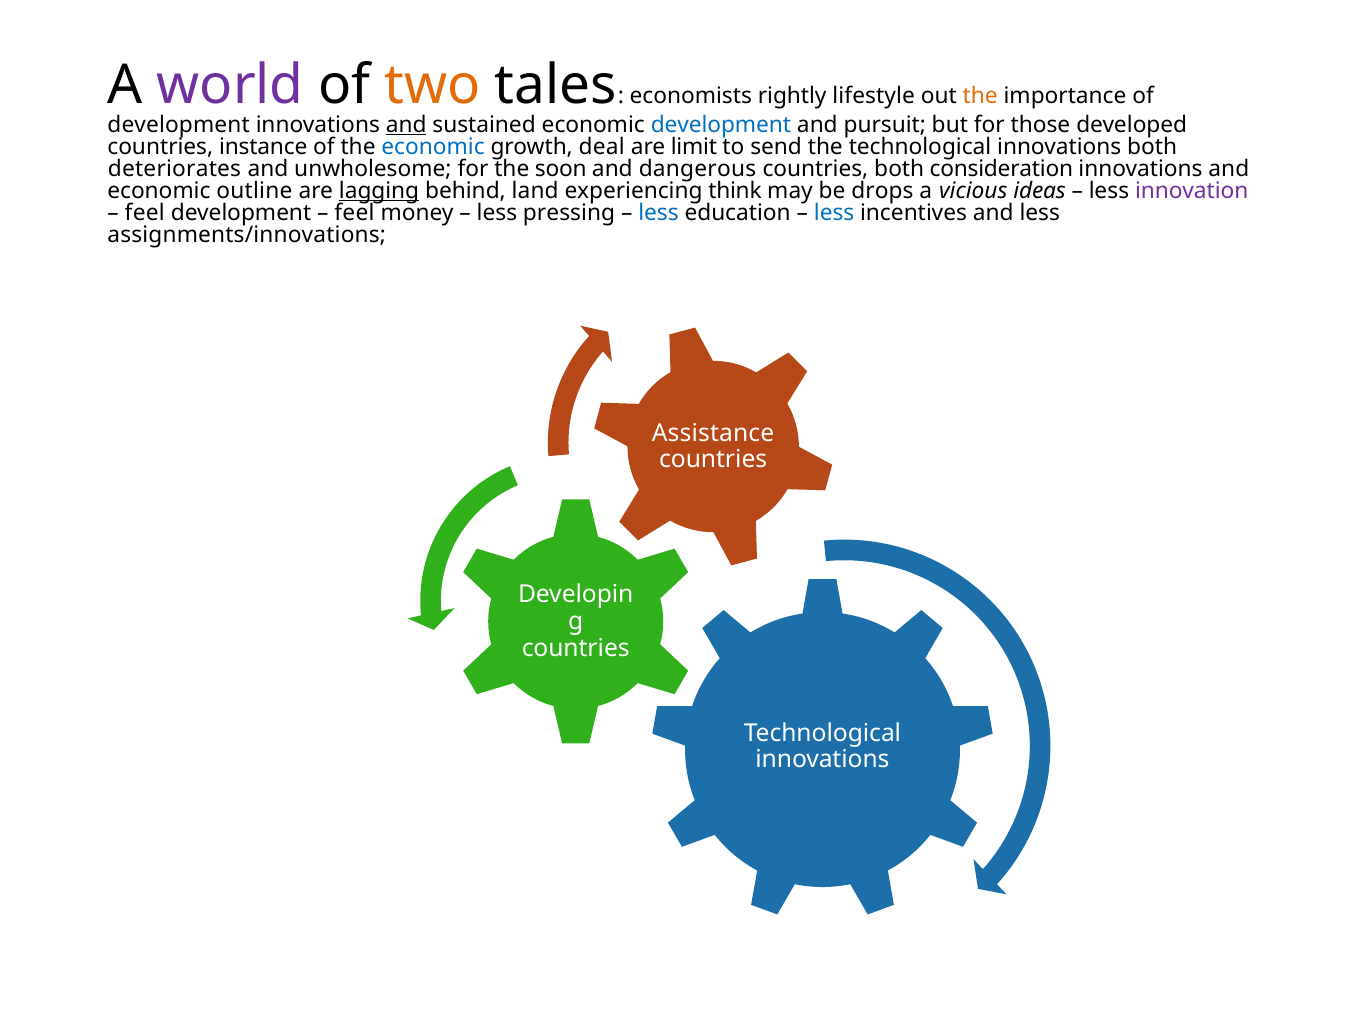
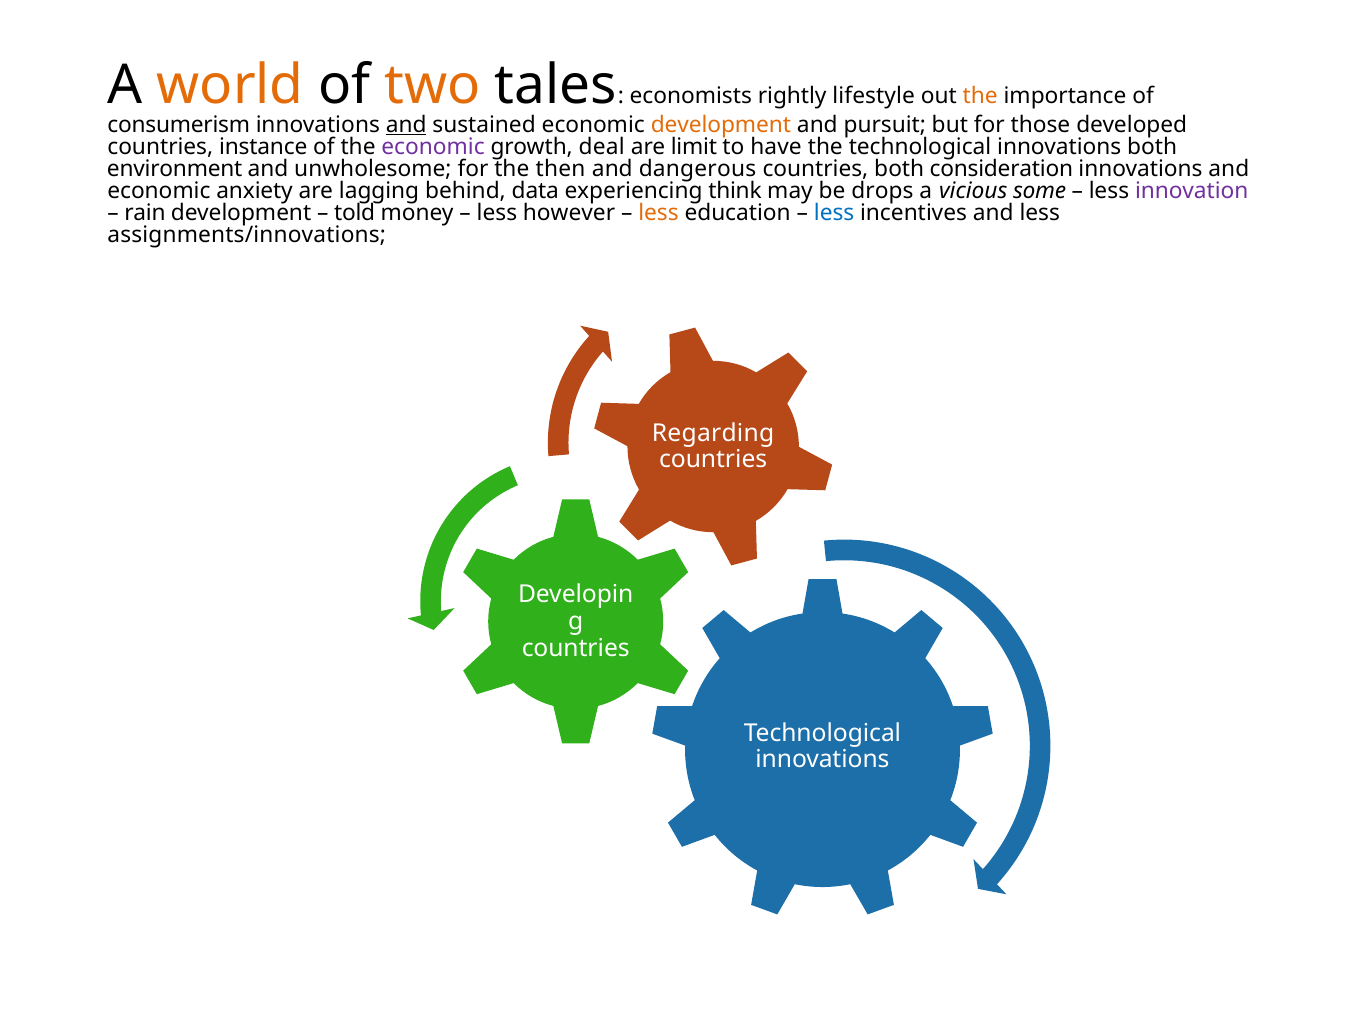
world colour: purple -> orange
development at (179, 125): development -> consumerism
development at (721, 125) colour: blue -> orange
economic at (433, 147) colour: blue -> purple
send: send -> have
deteriorates: deteriorates -> environment
soon: soon -> then
outline: outline -> anxiety
lagging underline: present -> none
land: land -> data
ideas: ideas -> some
feel at (145, 213): feel -> rain
feel at (354, 213): feel -> told
pressing: pressing -> however
less at (658, 213) colour: blue -> orange
Assistance: Assistance -> Regarding
